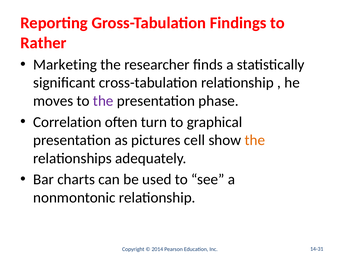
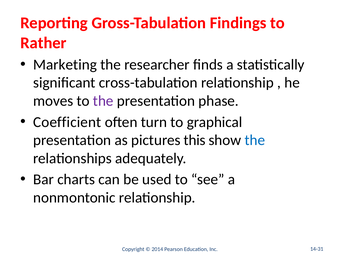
Correlation: Correlation -> Coefficient
cell: cell -> this
the at (255, 140) colour: orange -> blue
